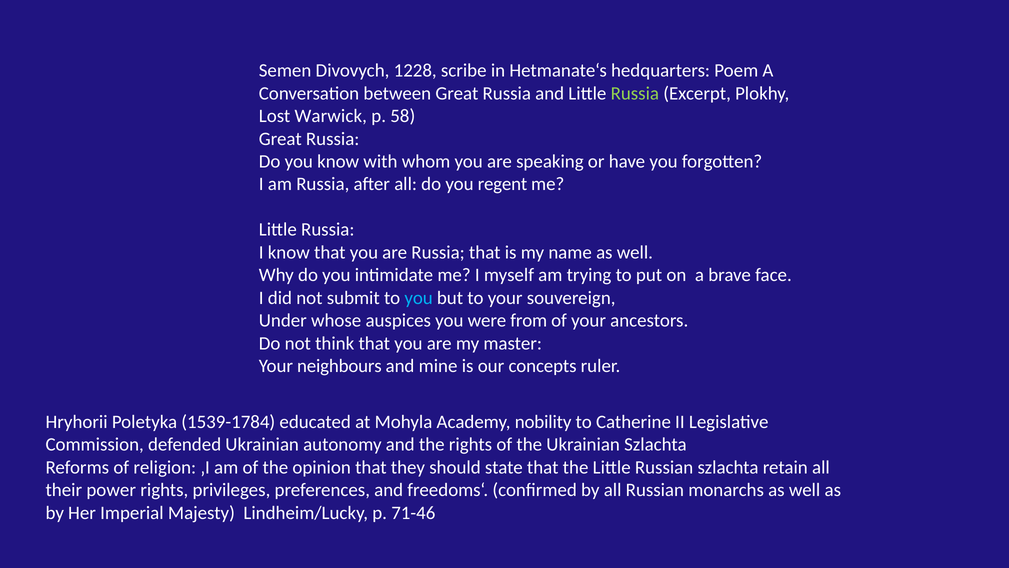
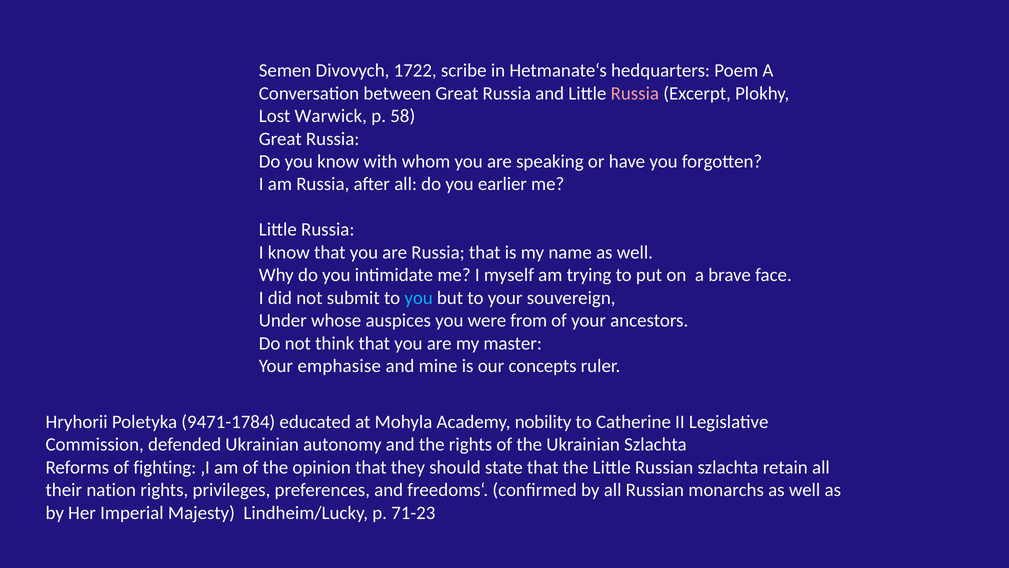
1228: 1228 -> 1722
Russia at (635, 93) colour: light green -> pink
regent: regent -> earlier
neighbours: neighbours -> emphasise
1539-1784: 1539-1784 -> 9471-1784
religion: religion -> fighting
power: power -> nation
71-46: 71-46 -> 71-23
